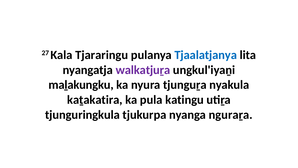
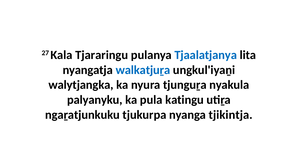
walkatjuṟa colour: purple -> blue
maḻakungku: maḻakungku -> walytjangka
kaṯakatira: kaṯakatira -> palyanyku
tjunguringkula: tjunguringkula -> ngaṟatjunkuku
nguraṟa: nguraṟa -> tjikintja
